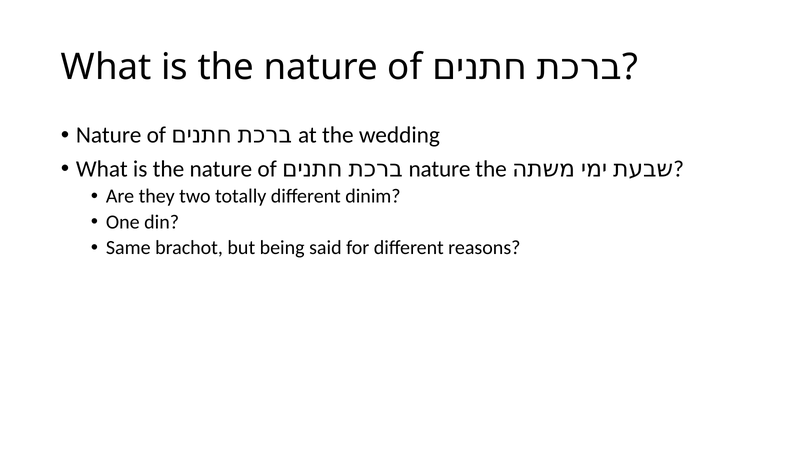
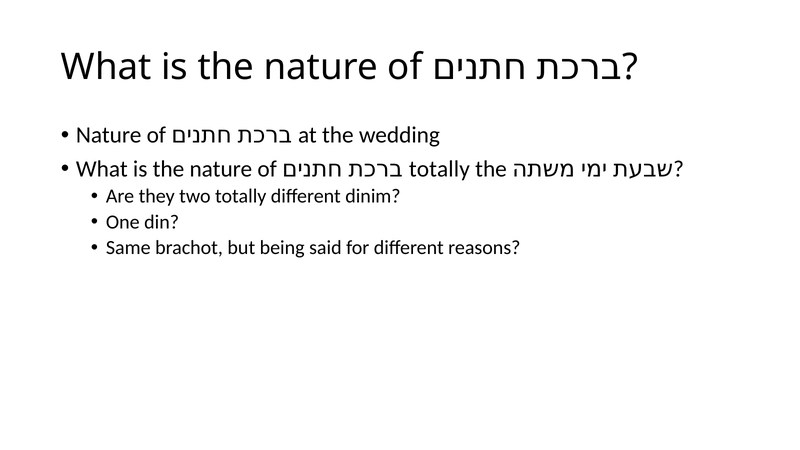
nature at (440, 169): nature -> totally
